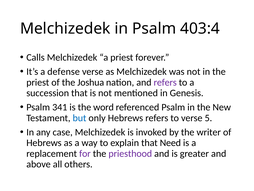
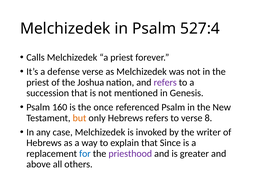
403:4: 403:4 -> 527:4
341: 341 -> 160
word: word -> once
but colour: blue -> orange
5: 5 -> 8
Need: Need -> Since
for colour: purple -> blue
